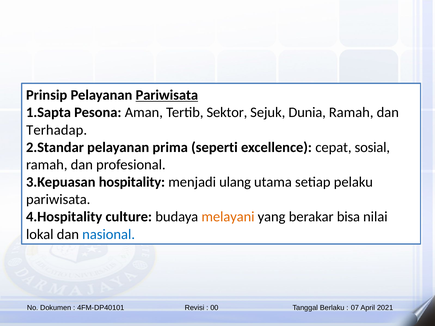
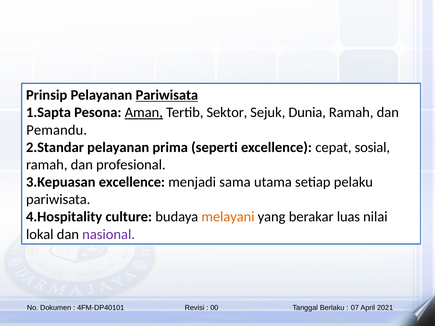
Aman underline: none -> present
Terhadap: Terhadap -> Pemandu
hospitality at (132, 182): hospitality -> excellence
ulang: ulang -> sama
bisa: bisa -> luas
nasional colour: blue -> purple
